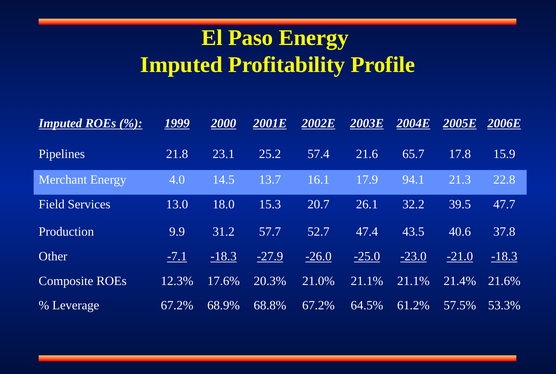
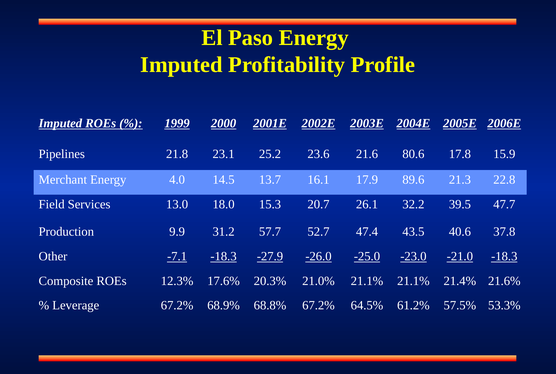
57.4: 57.4 -> 23.6
65.7: 65.7 -> 80.6
94.1: 94.1 -> 89.6
